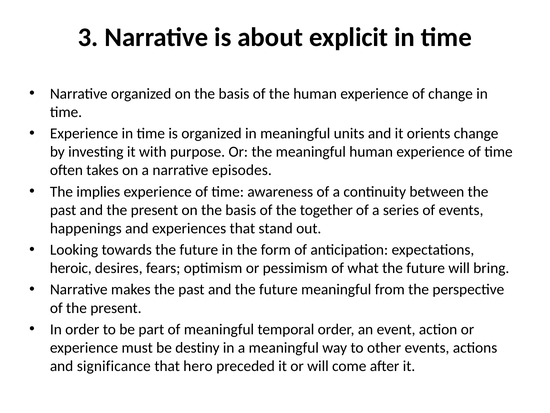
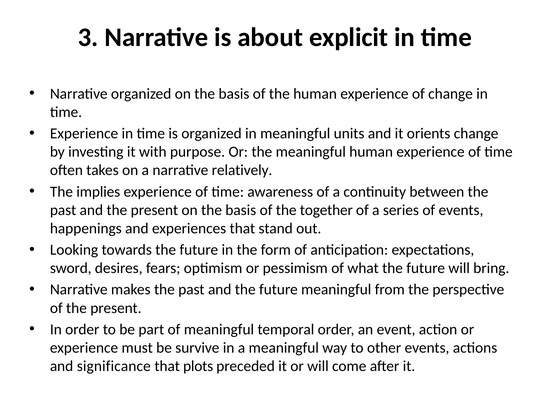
episodes: episodes -> relatively
heroic: heroic -> sword
destiny: destiny -> survive
hero: hero -> plots
